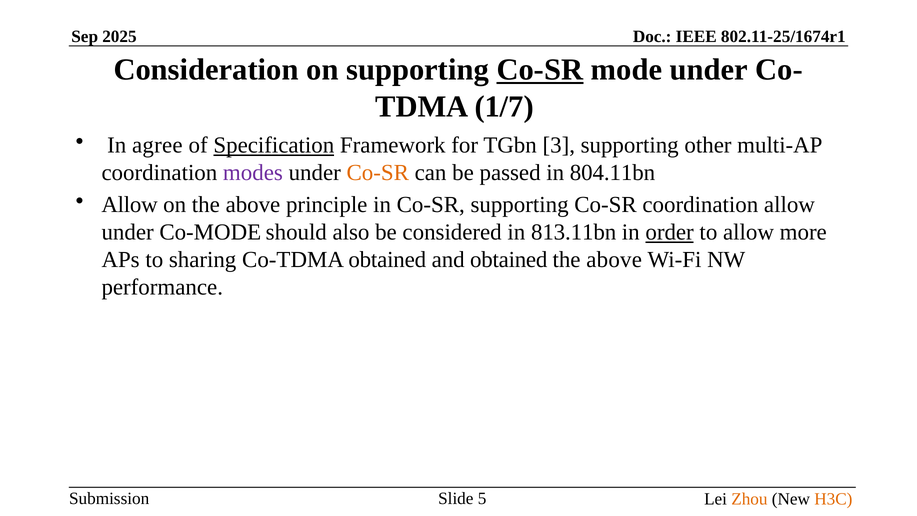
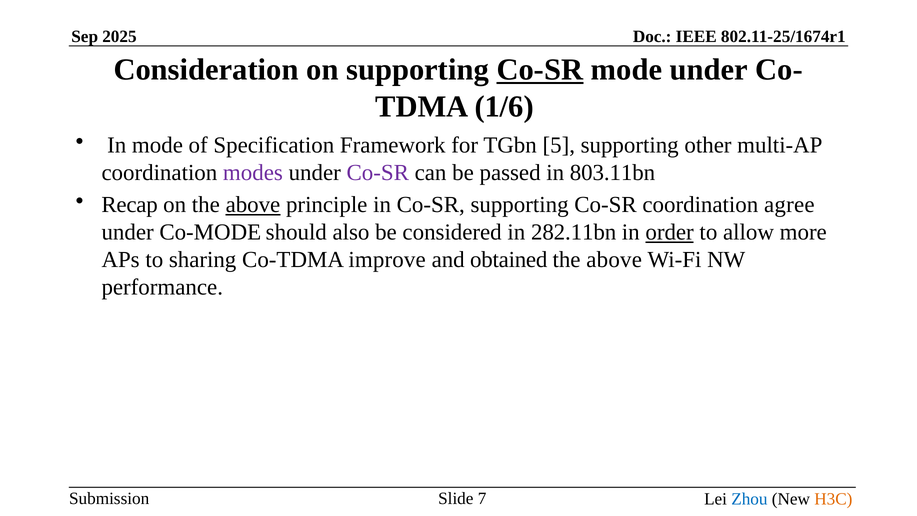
1/7: 1/7 -> 1/6
In agree: agree -> mode
Specification underline: present -> none
3: 3 -> 5
Co-SR at (378, 173) colour: orange -> purple
804.11bn: 804.11bn -> 803.11bn
Allow at (130, 205): Allow -> Recap
above at (253, 205) underline: none -> present
coordination allow: allow -> agree
813.11bn: 813.11bn -> 282.11bn
Co-TDMA obtained: obtained -> improve
5: 5 -> 7
Zhou colour: orange -> blue
